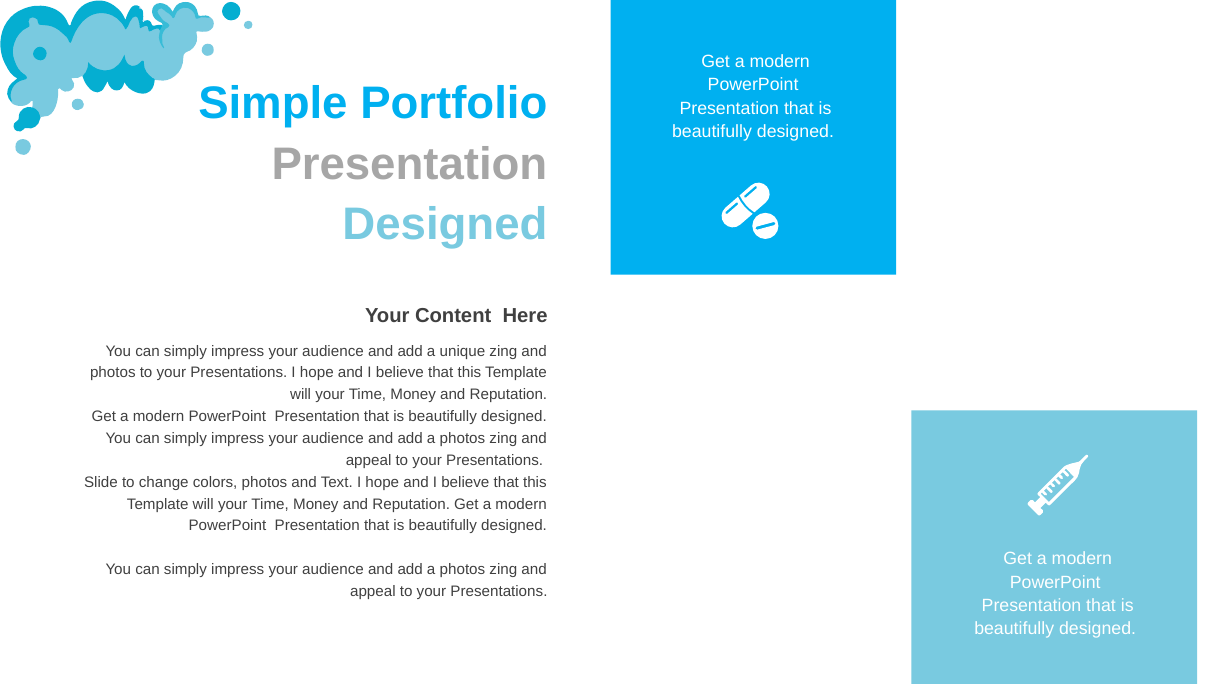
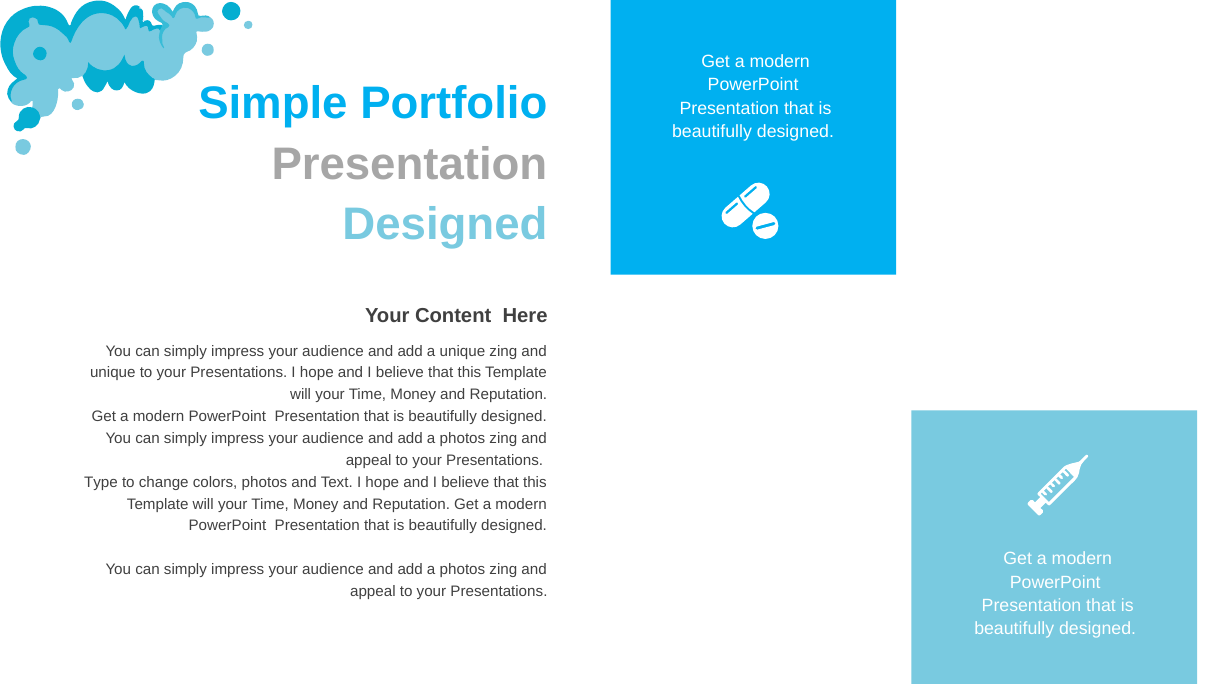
photos at (113, 373): photos -> unique
Slide: Slide -> Type
